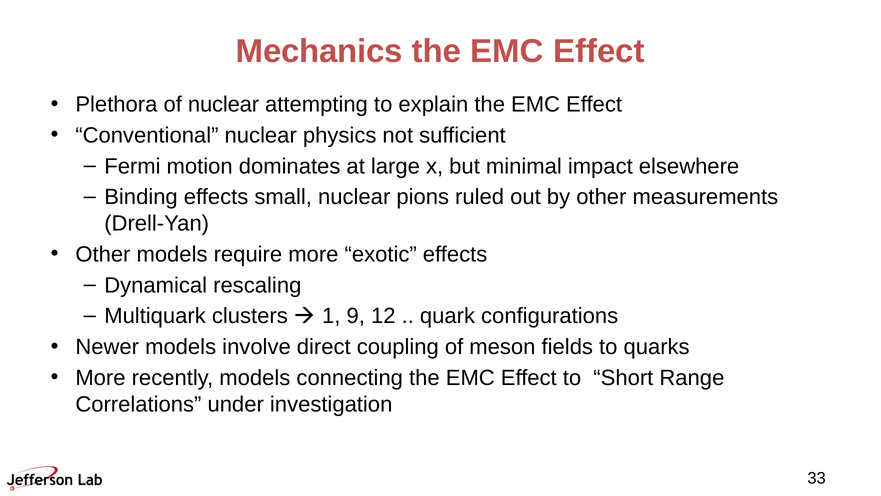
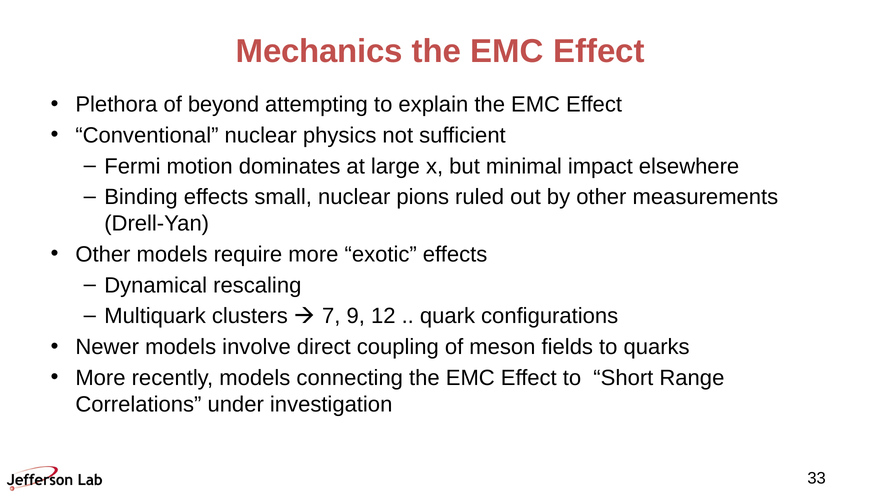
of nuclear: nuclear -> beyond
1: 1 -> 7
